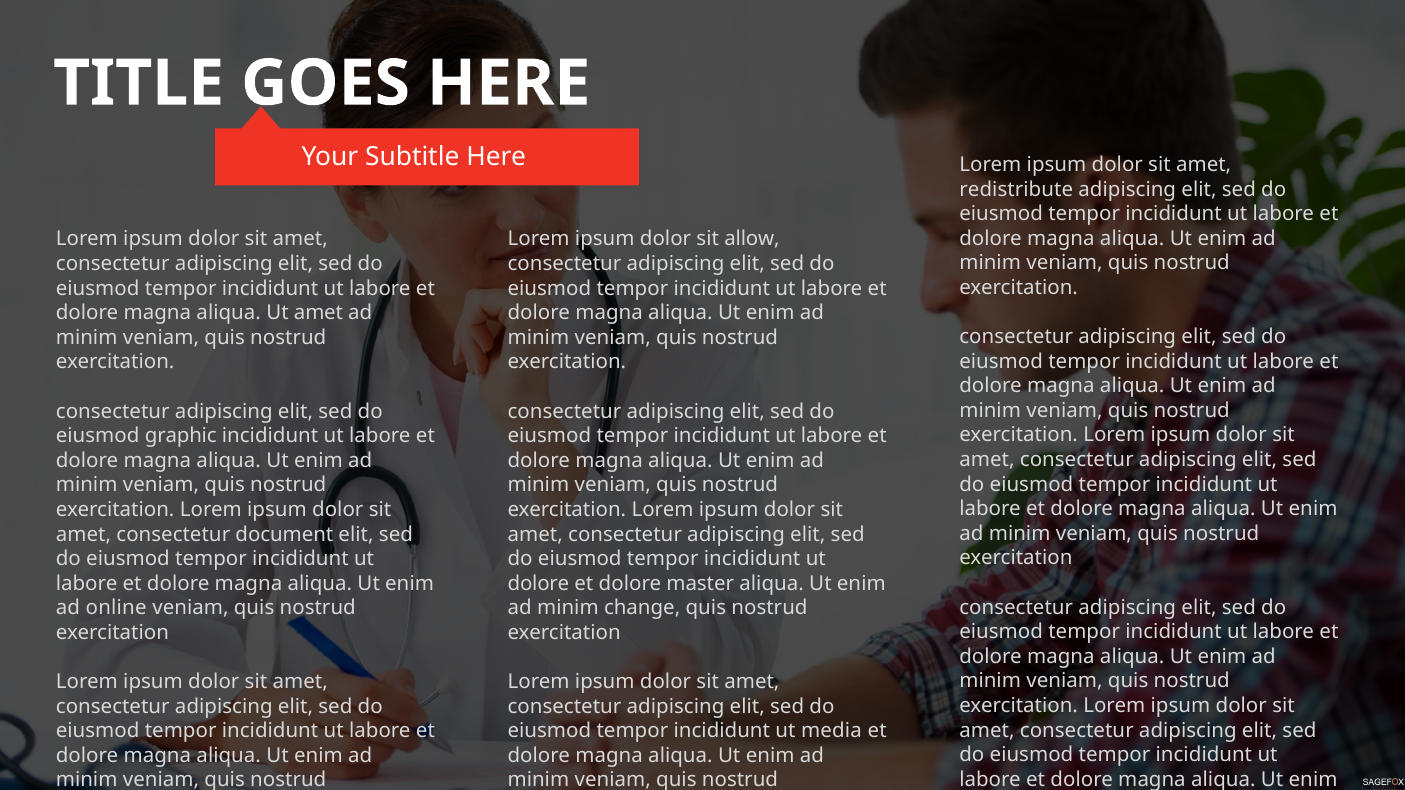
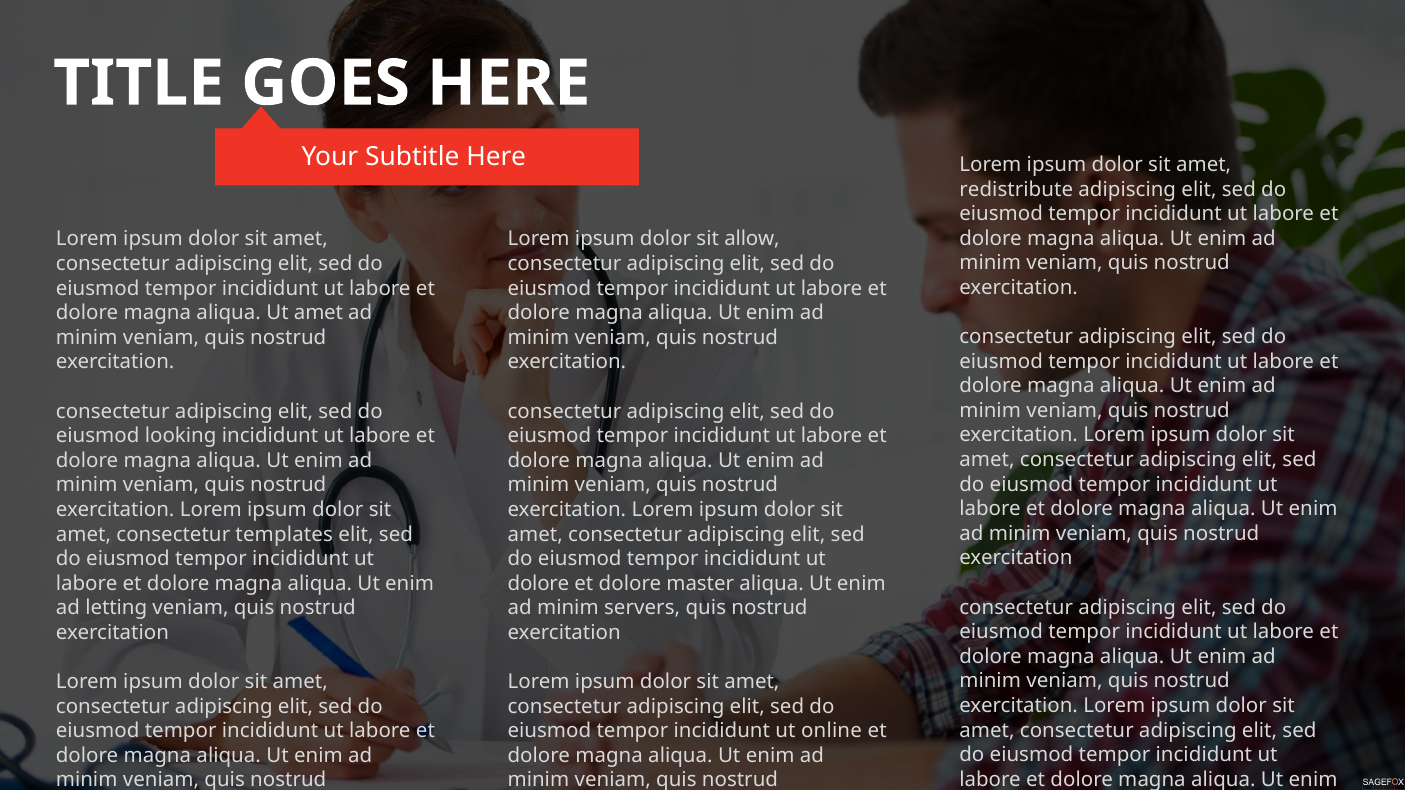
graphic: graphic -> looking
document: document -> templates
online: online -> letting
change: change -> servers
media: media -> online
